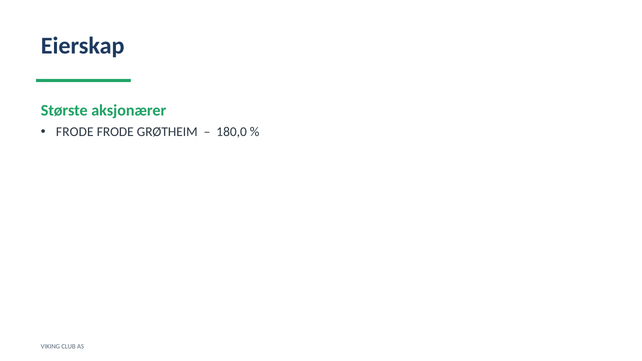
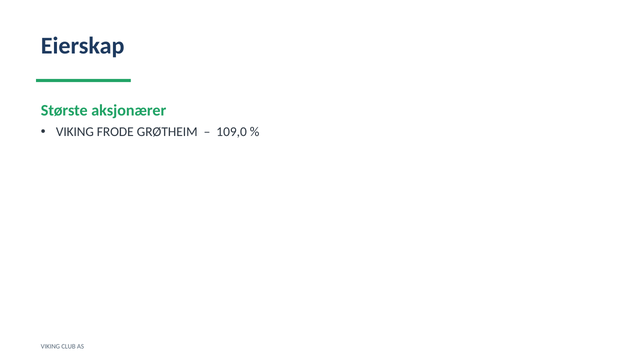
FRODE at (75, 132): FRODE -> VIKING
180,0: 180,0 -> 109,0
